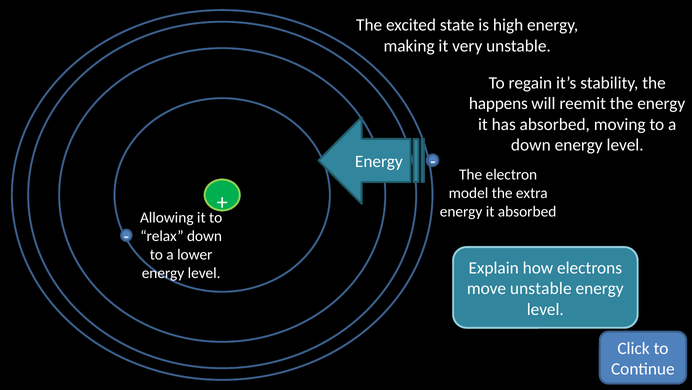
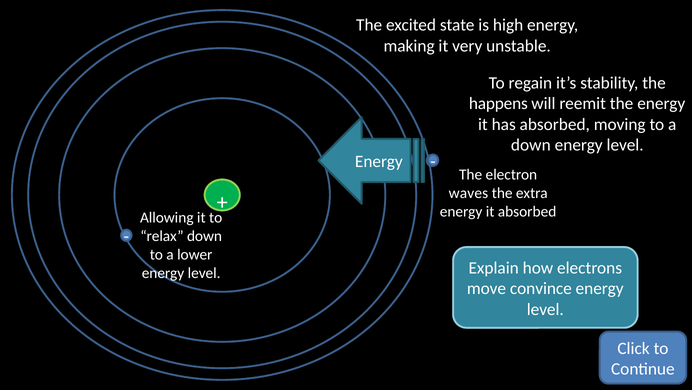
model: model -> waves
move unstable: unstable -> convince
